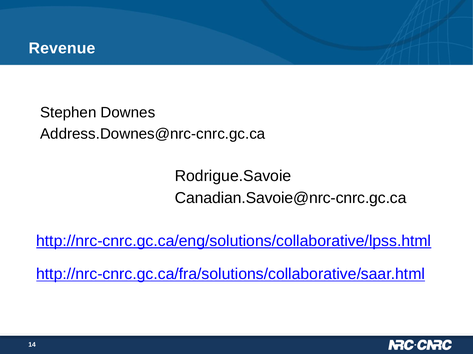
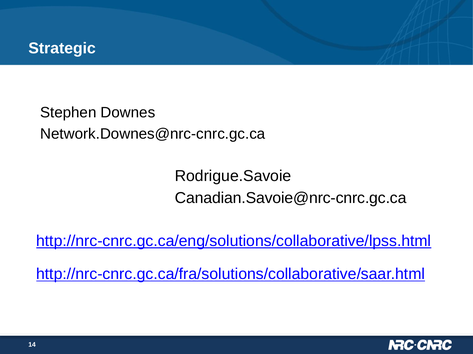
Revenue: Revenue -> Strategic
Address.Downes@nrc-cnrc.gc.ca: Address.Downes@nrc-cnrc.gc.ca -> Network.Downes@nrc-cnrc.gc.ca
